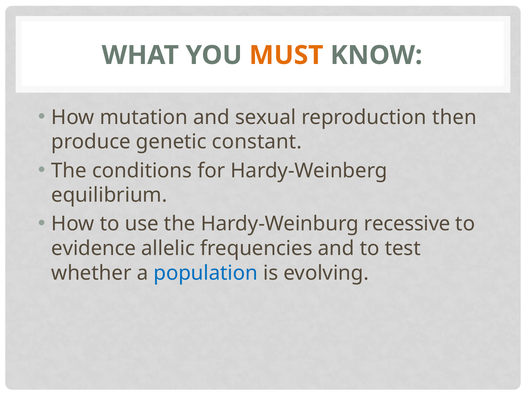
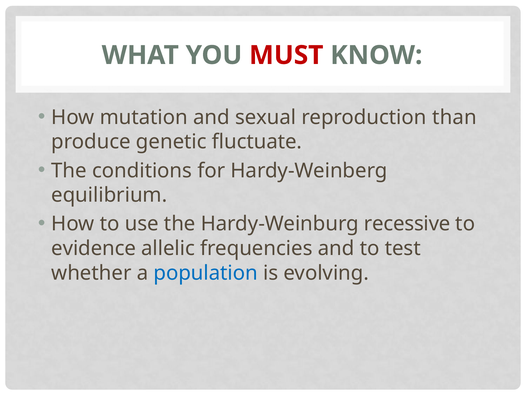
MUST colour: orange -> red
then: then -> than
constant: constant -> fluctuate
